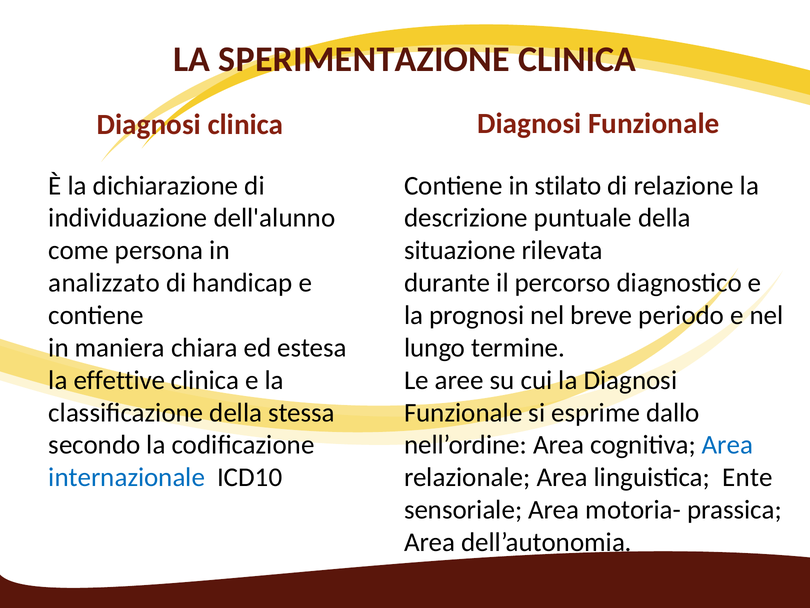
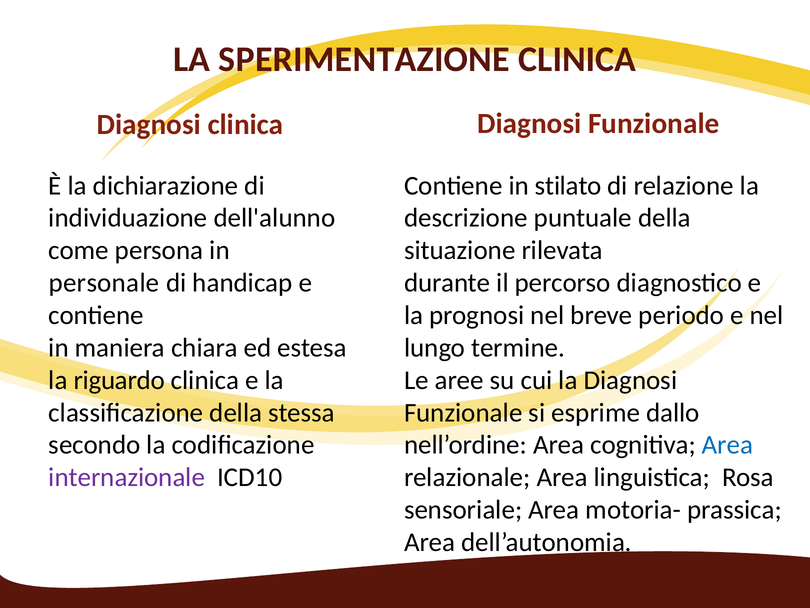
analizzato: analizzato -> personale
effettive: effettive -> riguardo
internazionale colour: blue -> purple
Ente: Ente -> Rosa
